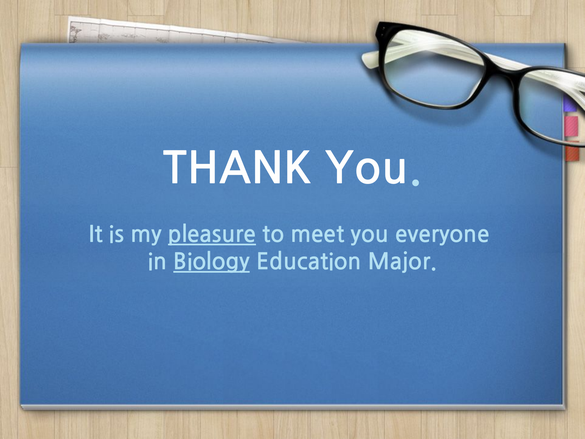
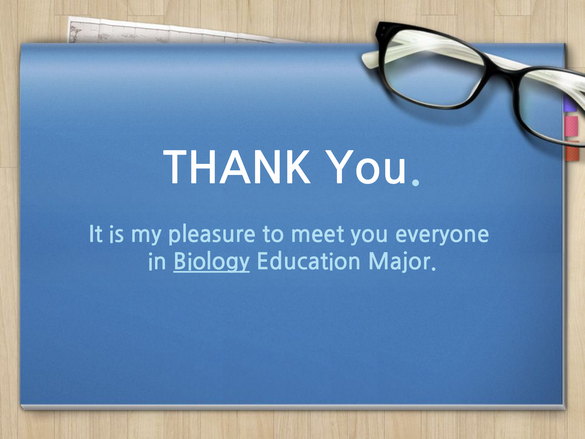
pleasure underline: present -> none
